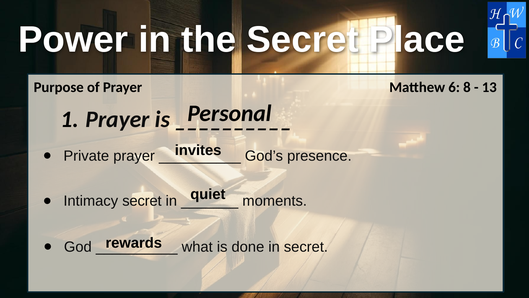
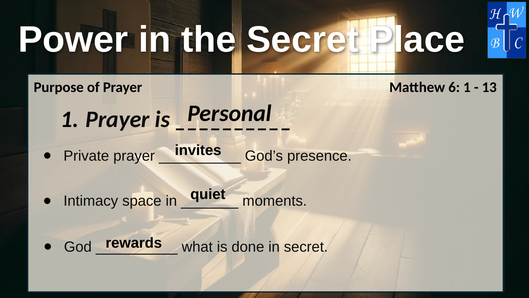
6 8: 8 -> 1
Intimacy secret: secret -> space
